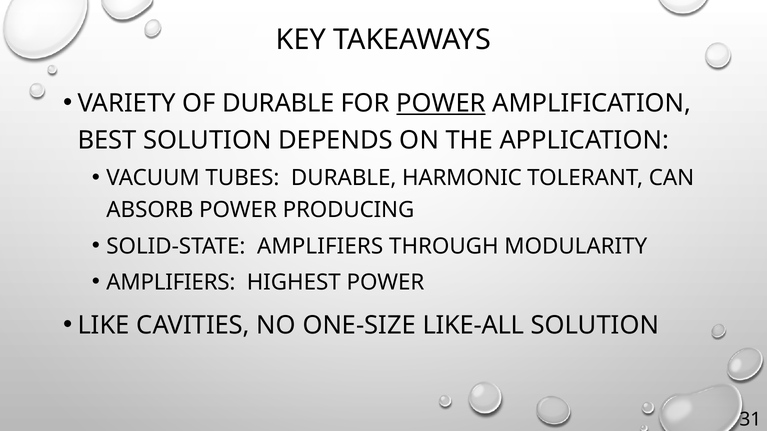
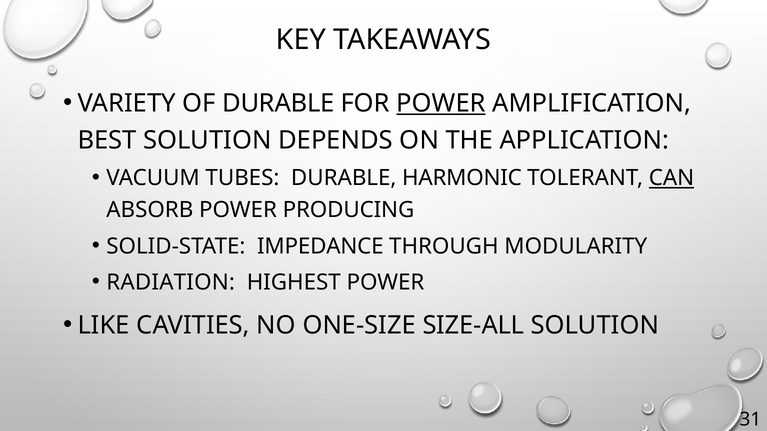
CAN underline: none -> present
SOLID-STATE AMPLIFIERS: AMPLIFIERS -> IMPEDANCE
AMPLIFIERS at (171, 283): AMPLIFIERS -> RADIATION
LIKE-ALL: LIKE-ALL -> SIZE-ALL
